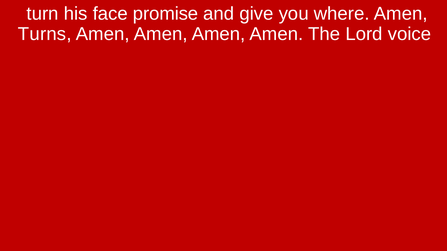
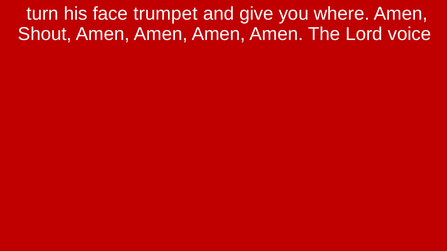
promise: promise -> trumpet
Turns: Turns -> Shout
